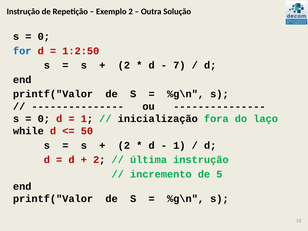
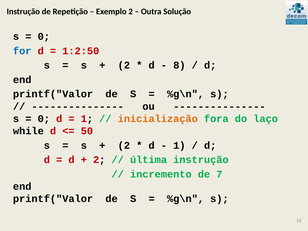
7: 7 -> 8
inicialização colour: black -> orange
5: 5 -> 7
